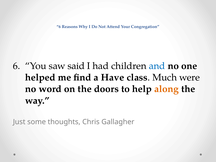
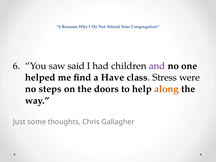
and colour: blue -> purple
Much: Much -> Stress
word: word -> steps
